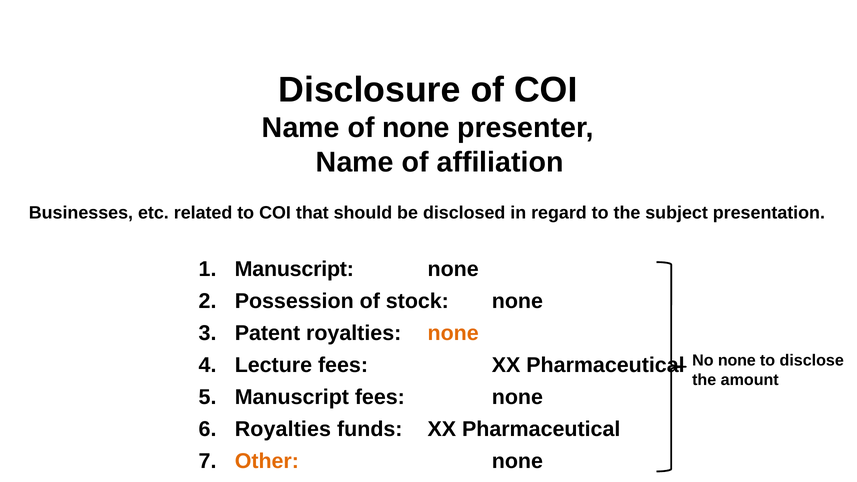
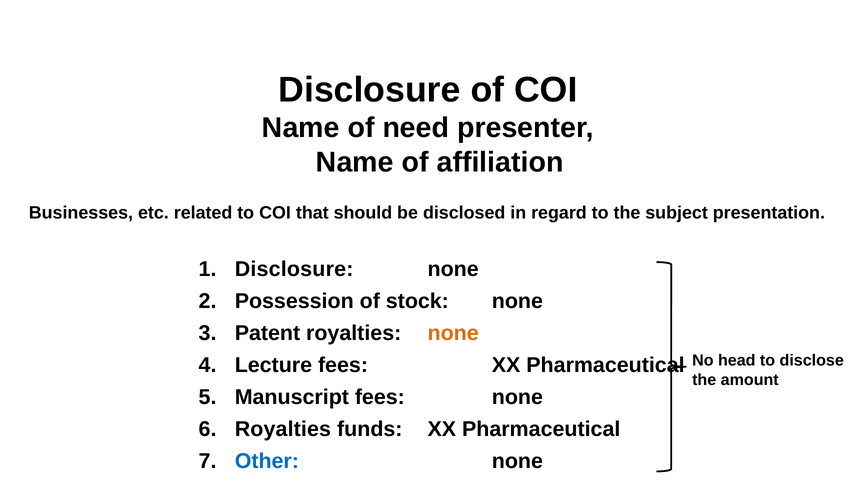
of none: none -> need
Manuscript at (294, 269): Manuscript -> Disclosure
No none: none -> head
Other colour: orange -> blue
